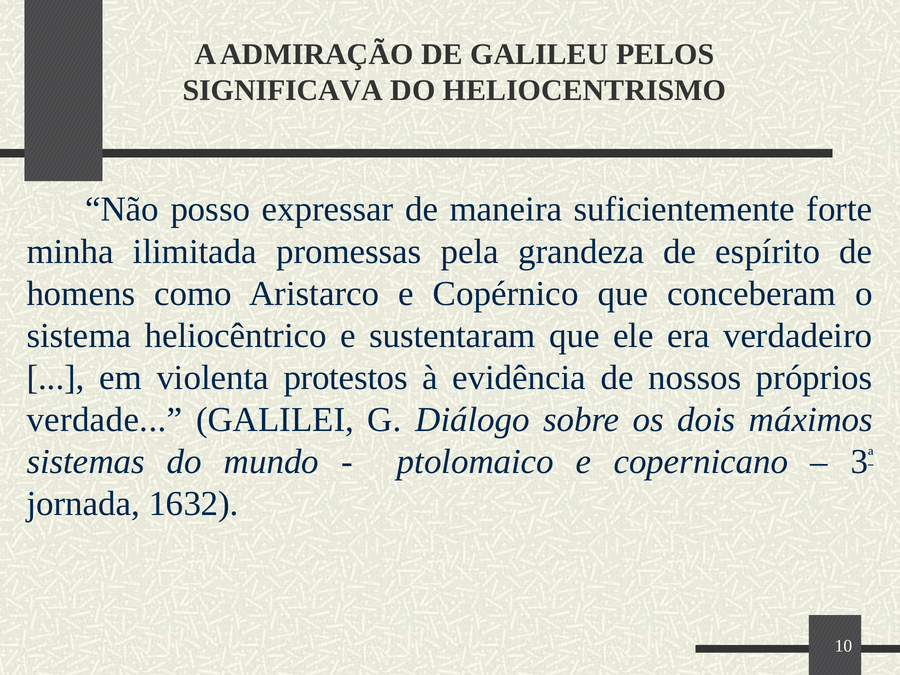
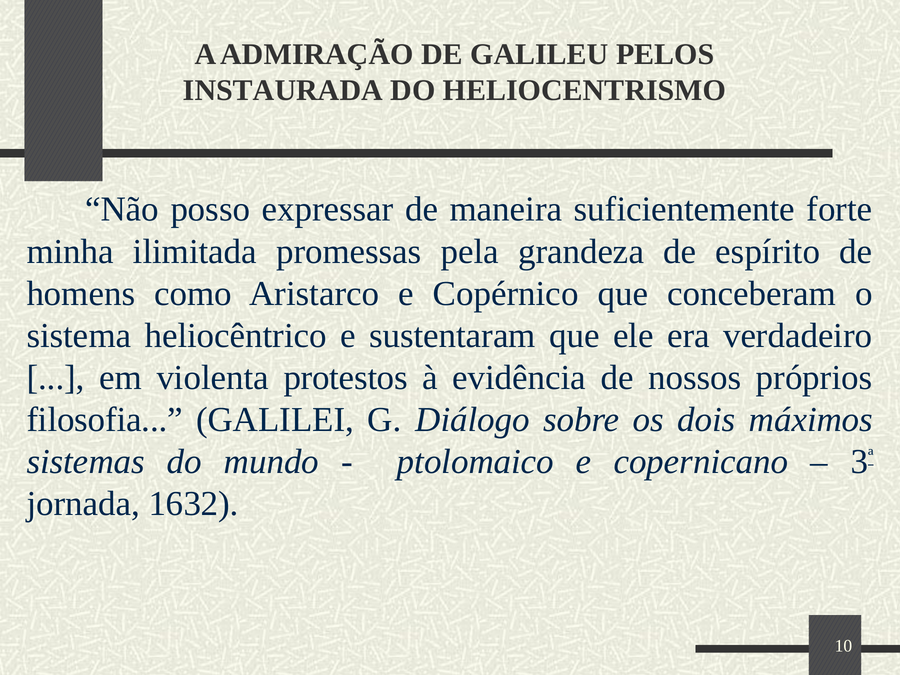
SIGNIFICAVA: SIGNIFICAVA -> INSTAURADA
verdade: verdade -> filosofia
